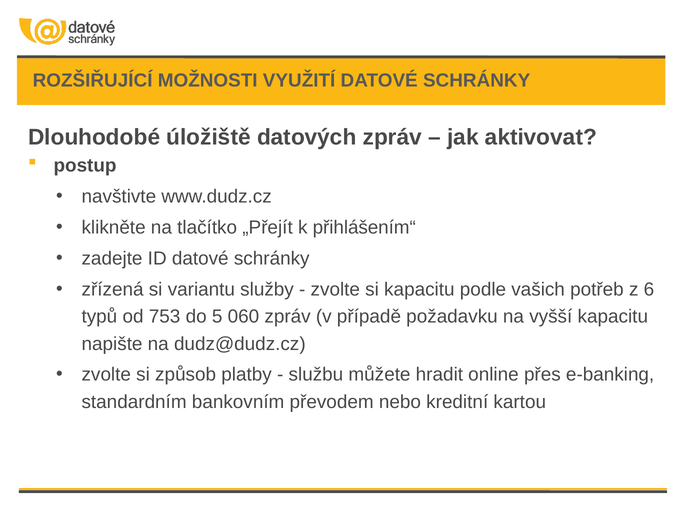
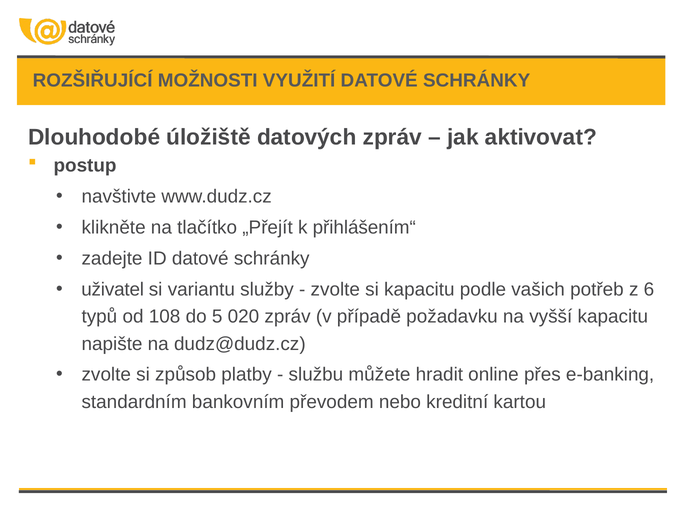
zřízená: zřízená -> uživatel
753: 753 -> 108
060: 060 -> 020
